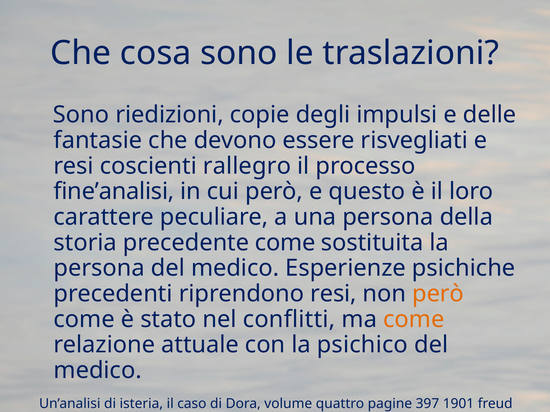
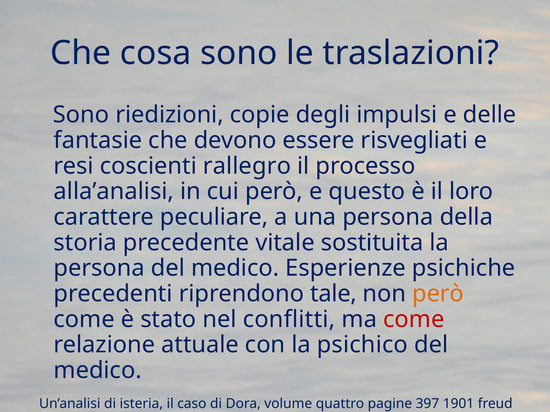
fine’analisi: fine’analisi -> alla’analisi
precedente come: come -> vitale
riprendono resi: resi -> tale
come at (414, 320) colour: orange -> red
